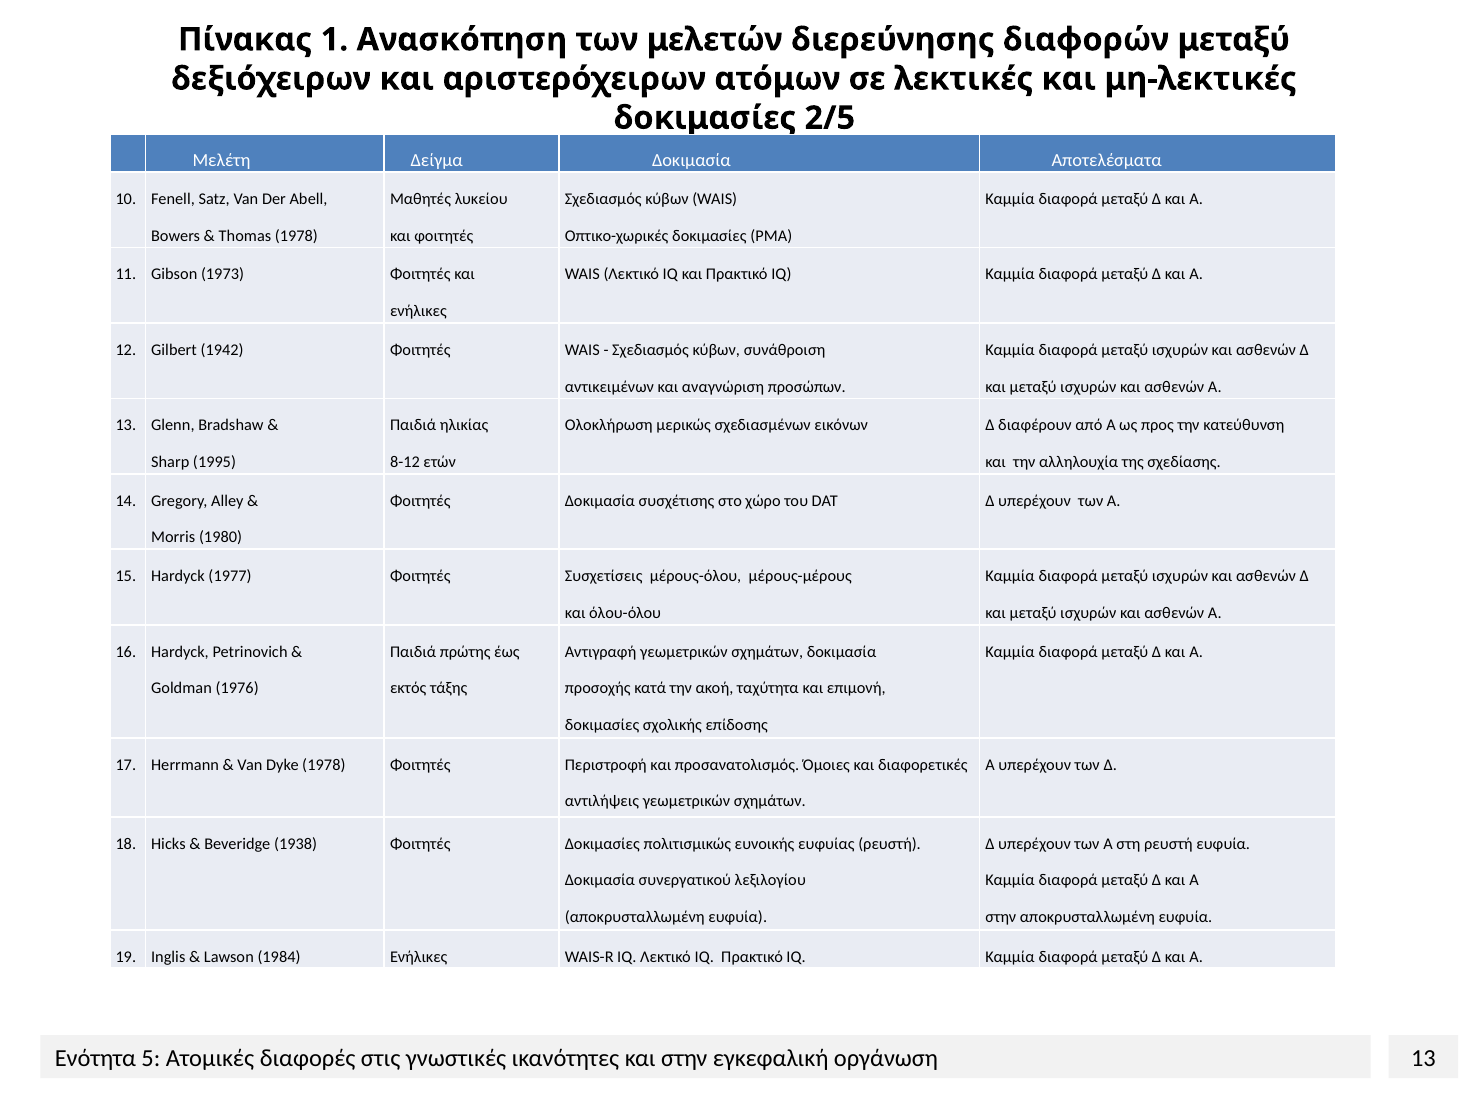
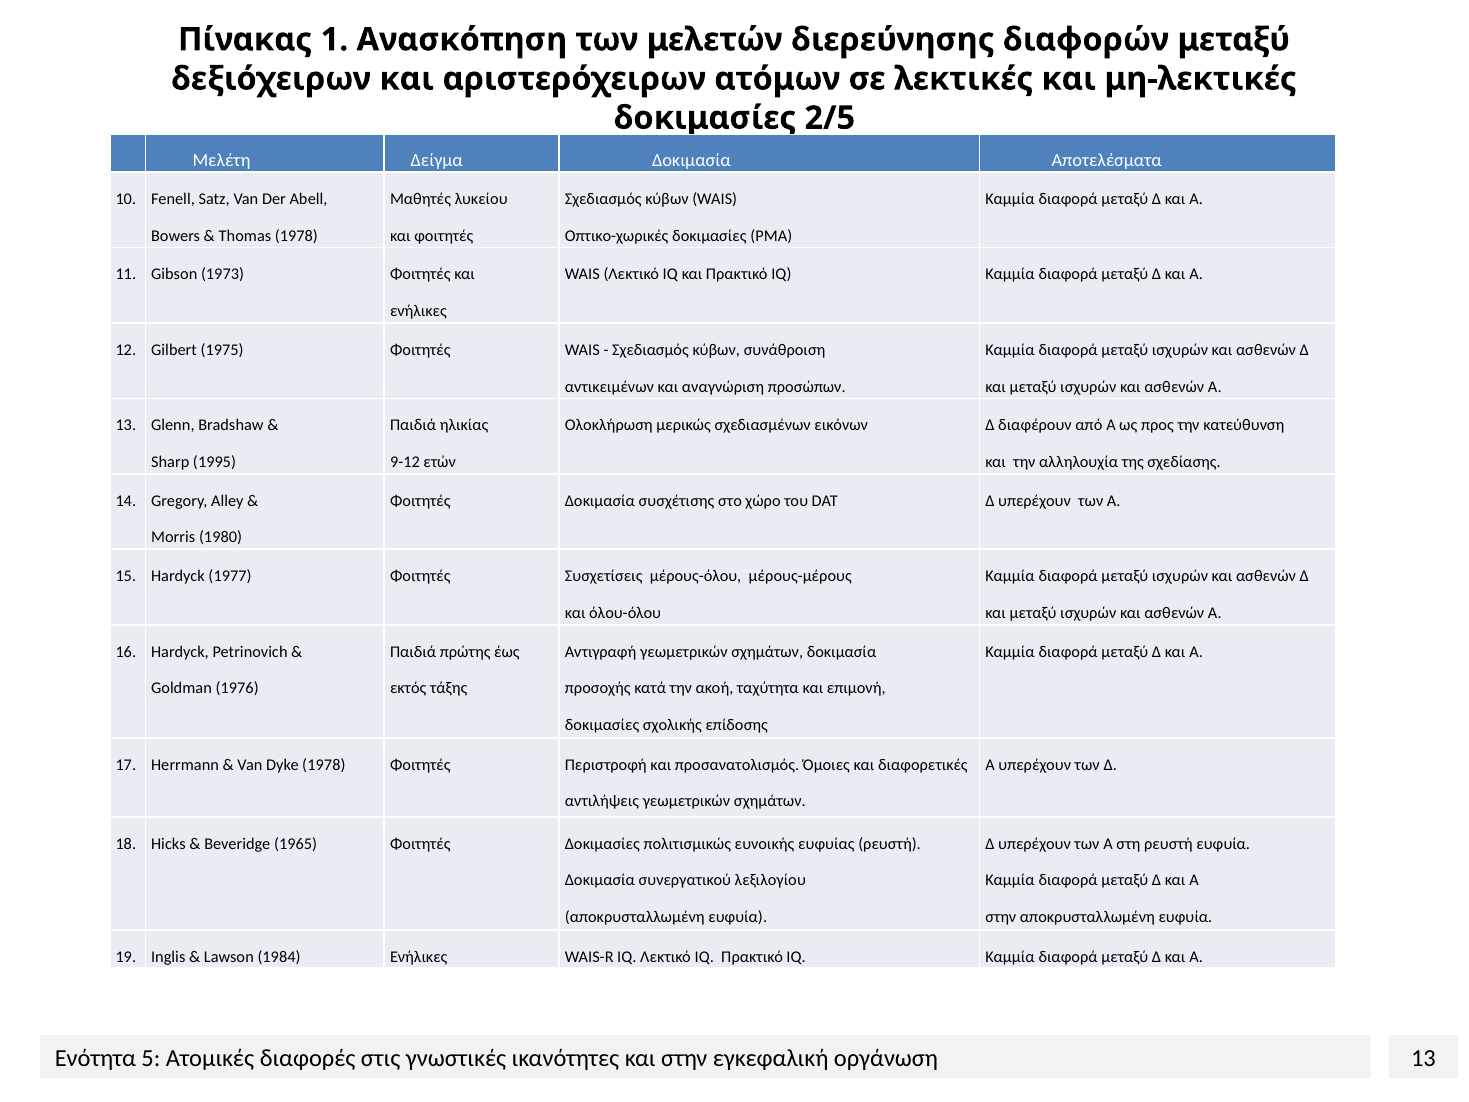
1942: 1942 -> 1975
8-12: 8-12 -> 9-12
1938: 1938 -> 1965
